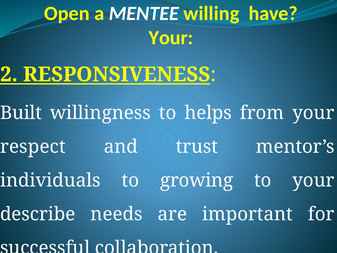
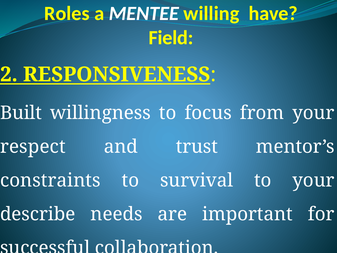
Open: Open -> Roles
Your at (171, 38): Your -> Field
helps: helps -> focus
individuals: individuals -> constraints
growing: growing -> survival
